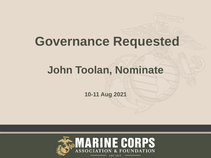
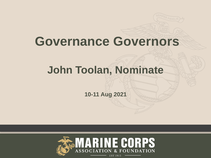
Requested: Requested -> Governors
